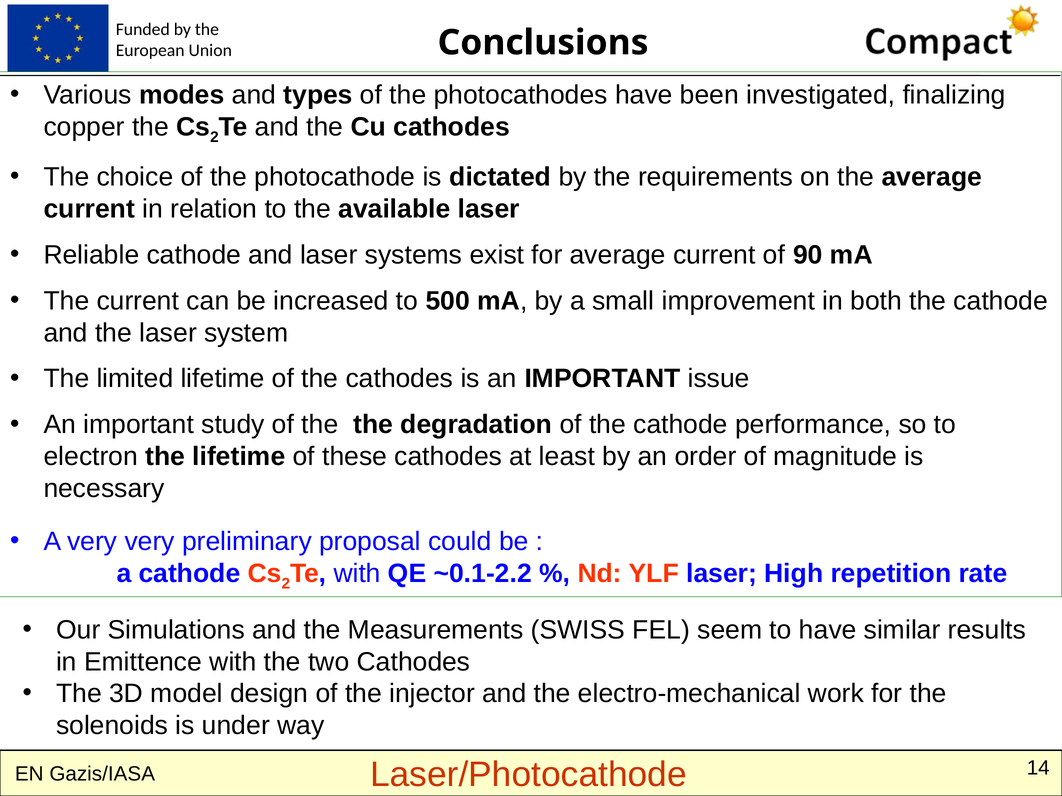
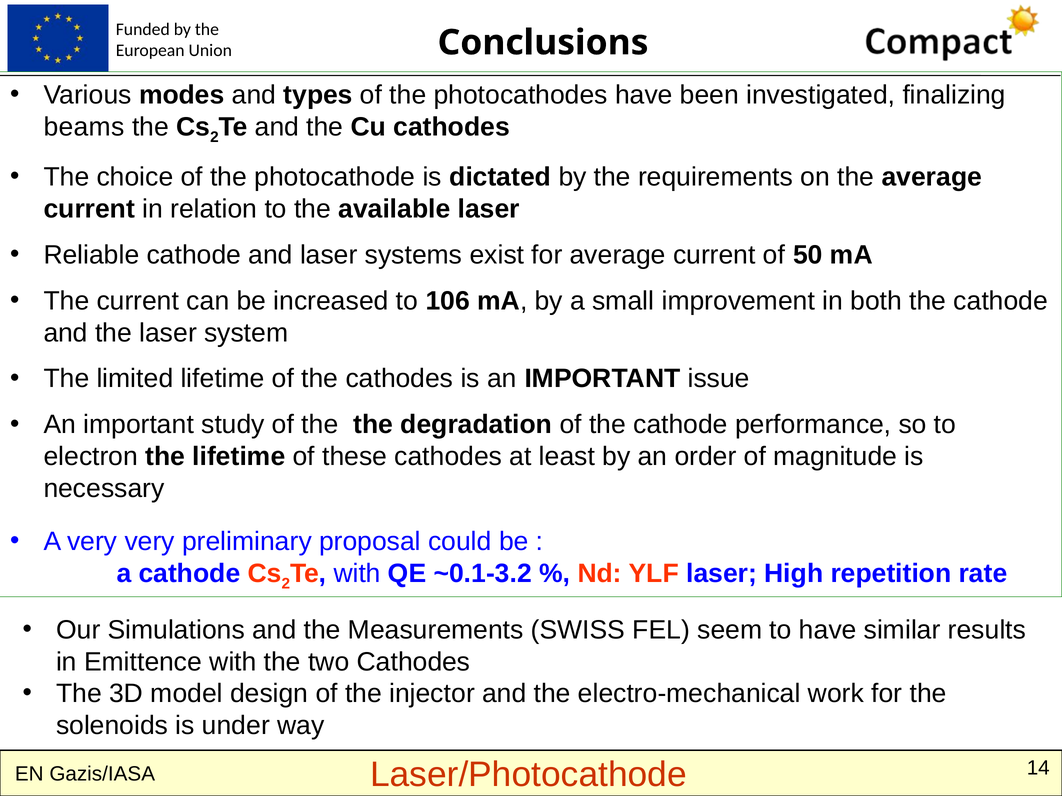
copper: copper -> beams
90: 90 -> 50
500: 500 -> 106
~0.1-2.2: ~0.1-2.2 -> ~0.1-3.2
